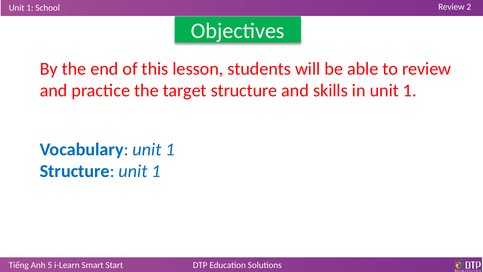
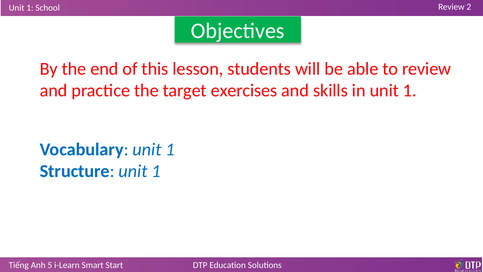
target structure: structure -> exercises
